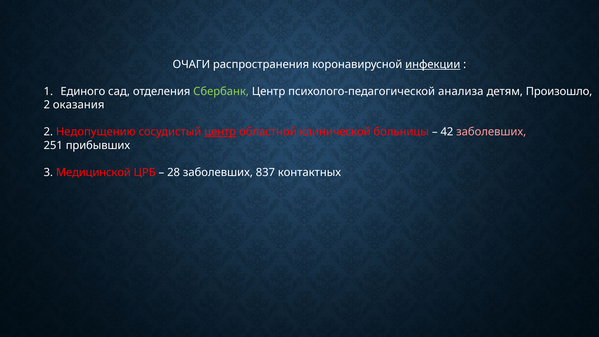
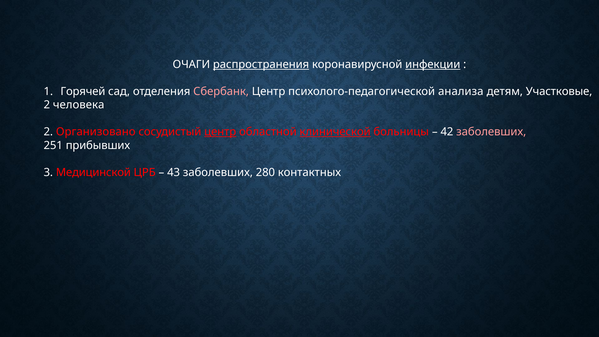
распространения underline: none -> present
Единого: Единого -> Горячей
Сбербанк colour: light green -> pink
Произошло: Произошло -> Участковые
оказания: оказания -> человека
Недопущению: Недопущению -> Организовано
клинической underline: none -> present
28: 28 -> 43
837: 837 -> 280
